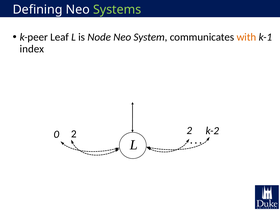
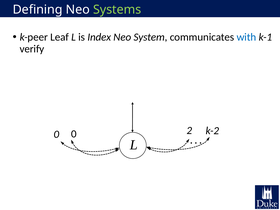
Node: Node -> Index
with colour: orange -> blue
index: index -> verify
0 2: 2 -> 0
